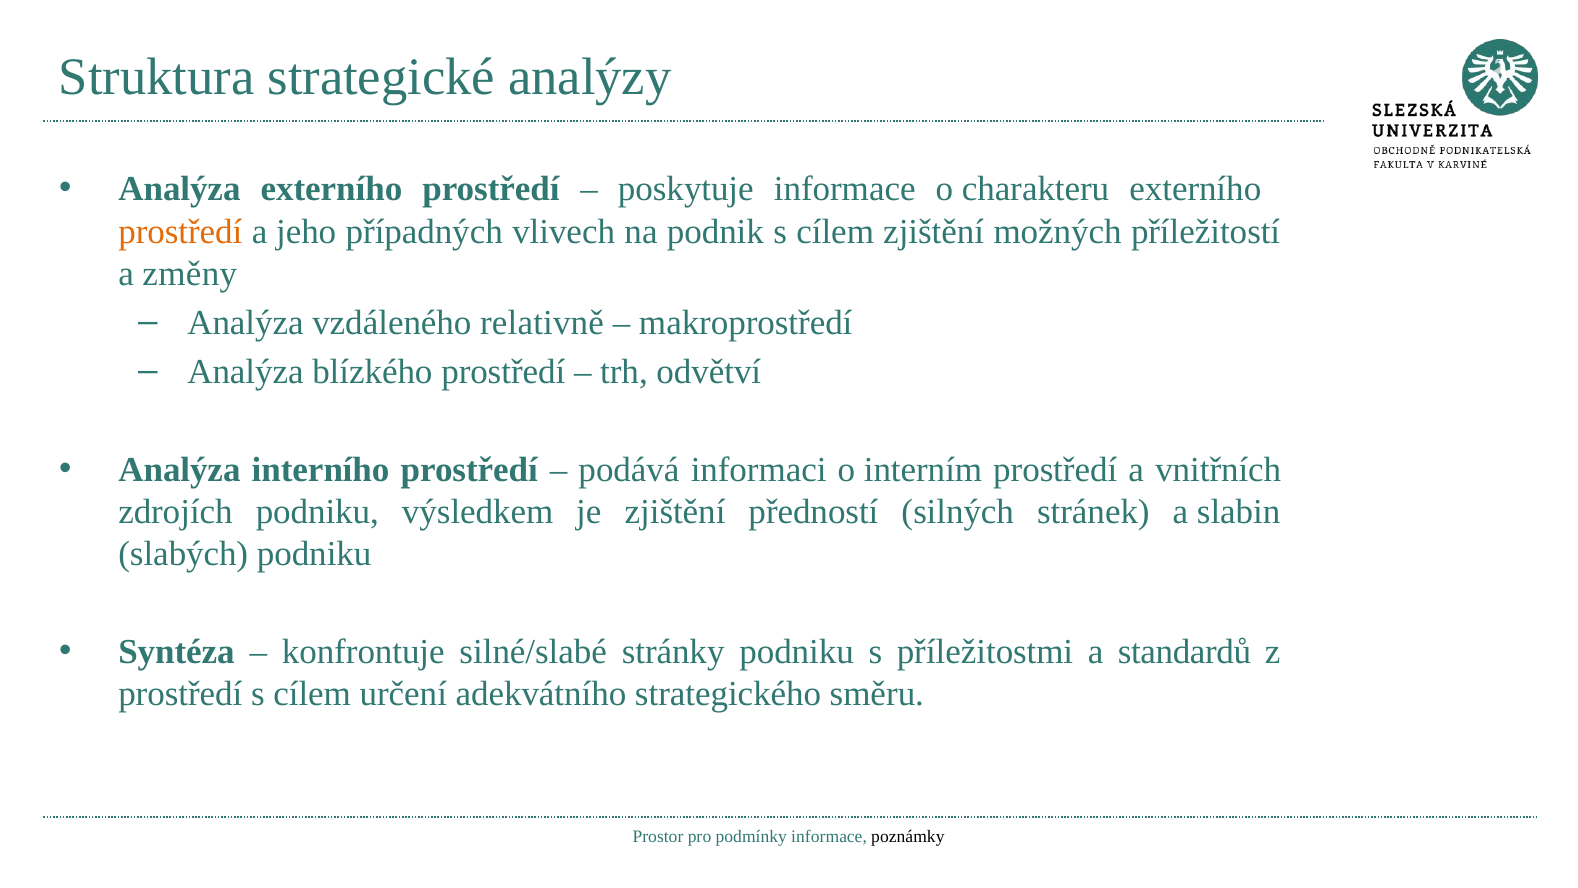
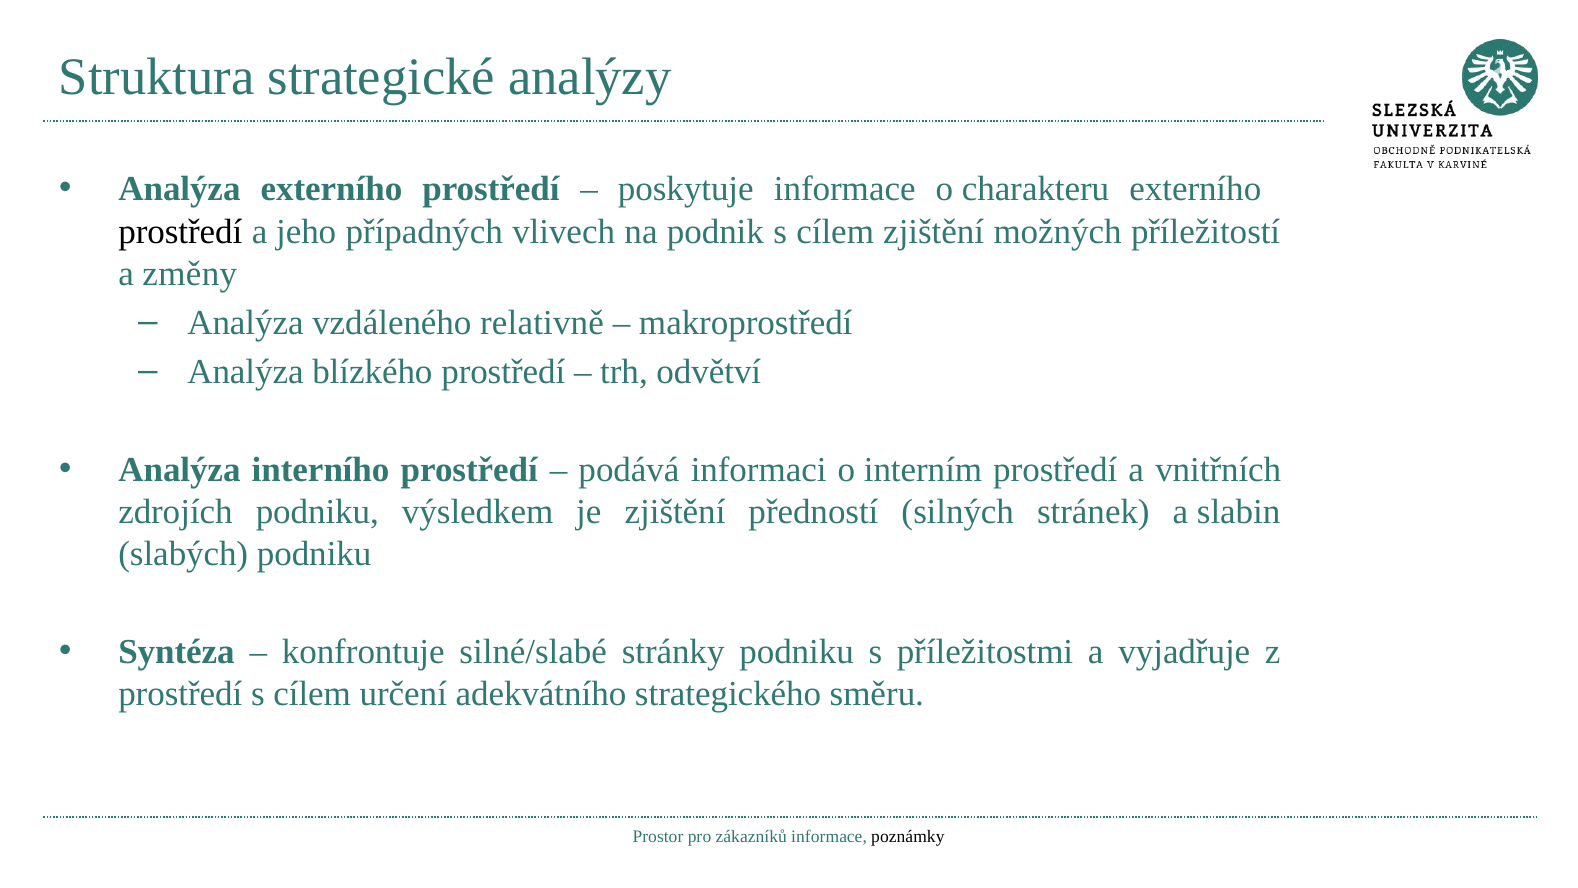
prostředí at (180, 231) colour: orange -> black
standardů: standardů -> vyjadřuje
podmínky: podmínky -> zákazníků
